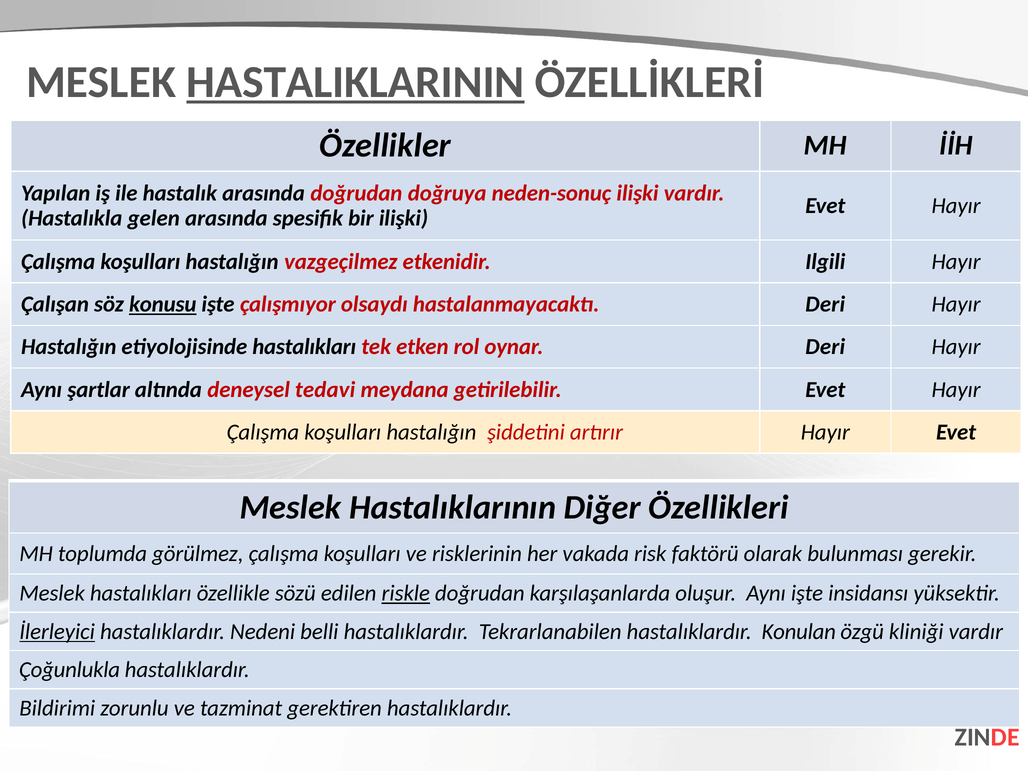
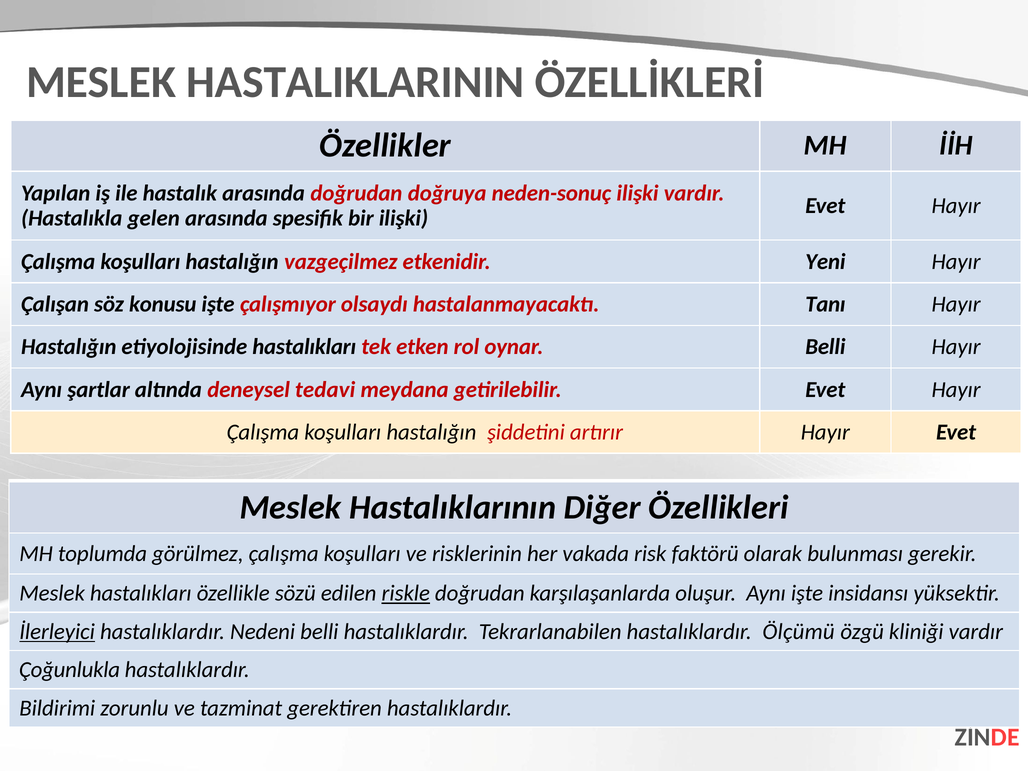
HASTALIKLARININ underline: present -> none
Ilgili: Ilgili -> Yeni
konusu underline: present -> none
hastalanmayacaktı Deri: Deri -> Tanı
oynar Deri: Deri -> Belli
Konulan: Konulan -> Ölçümü
